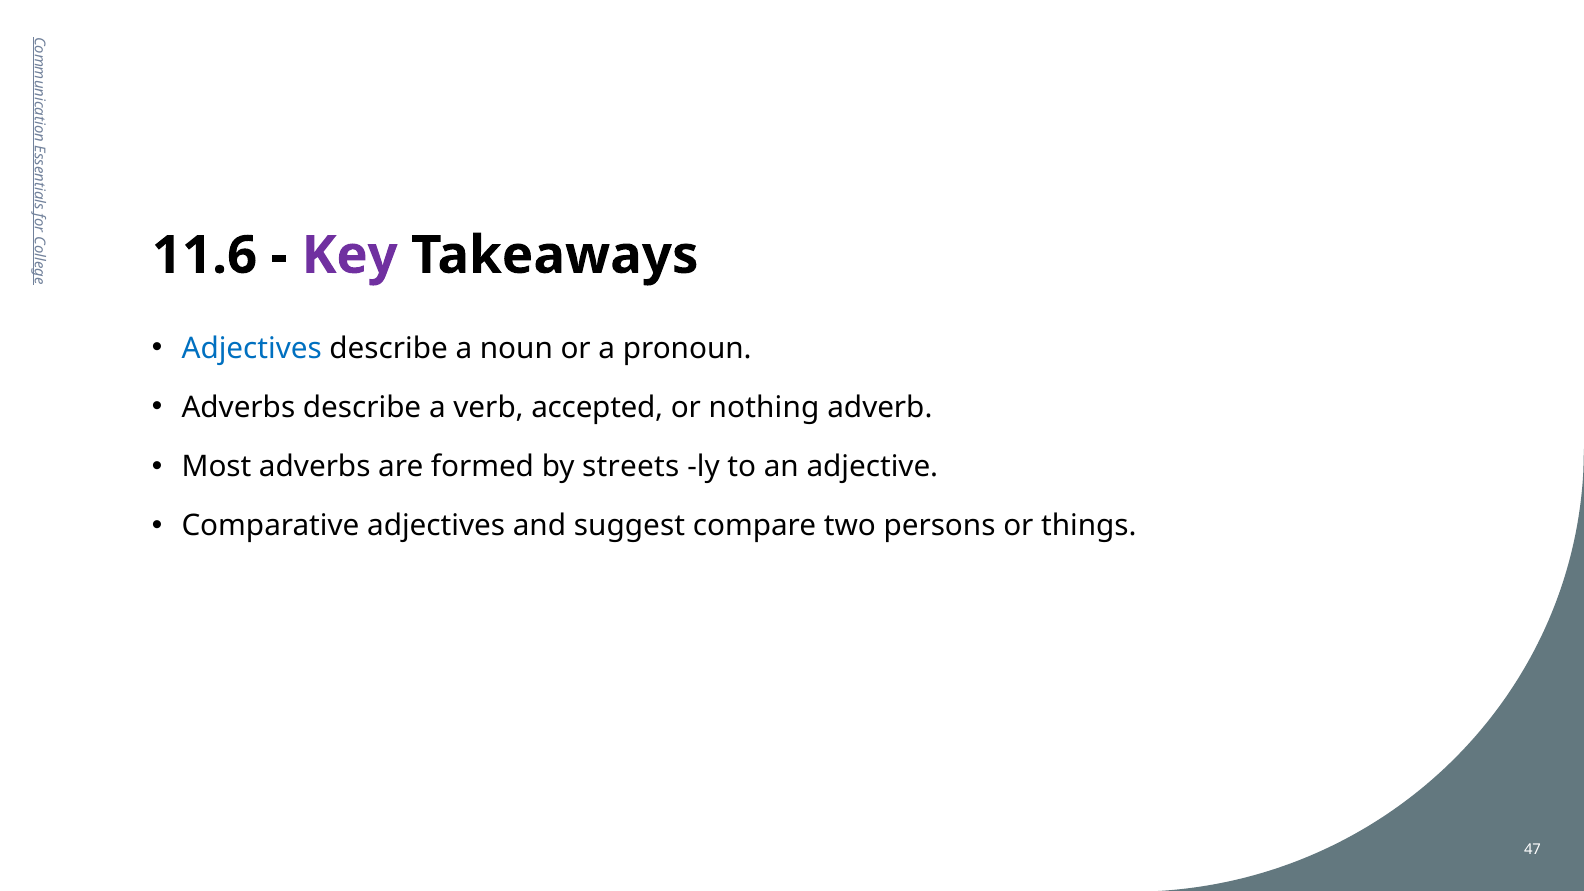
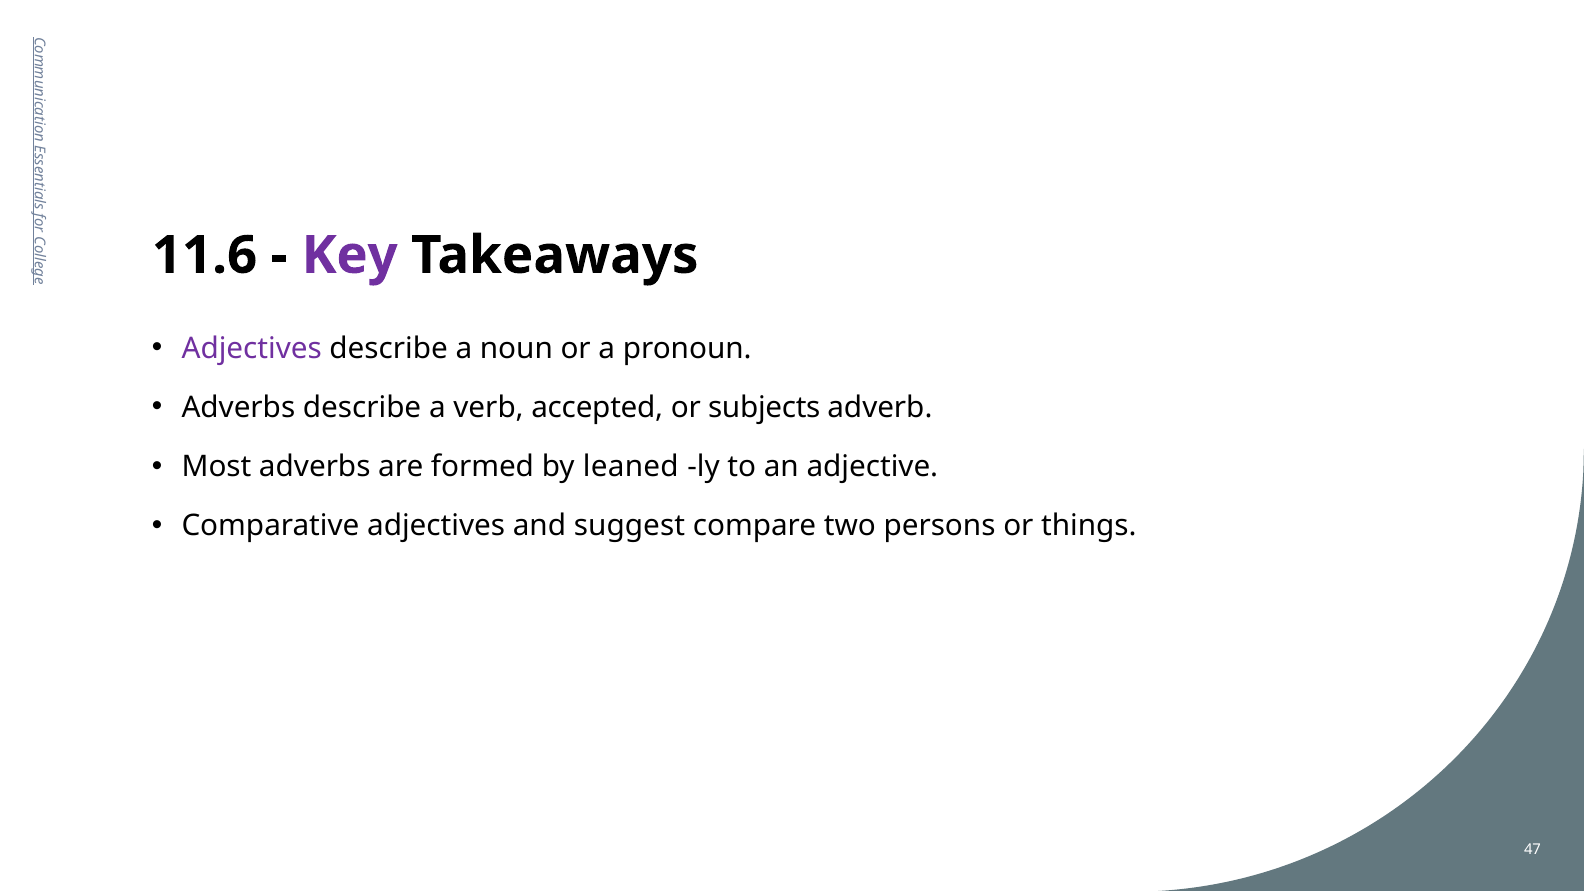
Adjectives at (252, 348) colour: blue -> purple
nothing: nothing -> subjects
streets: streets -> leaned
